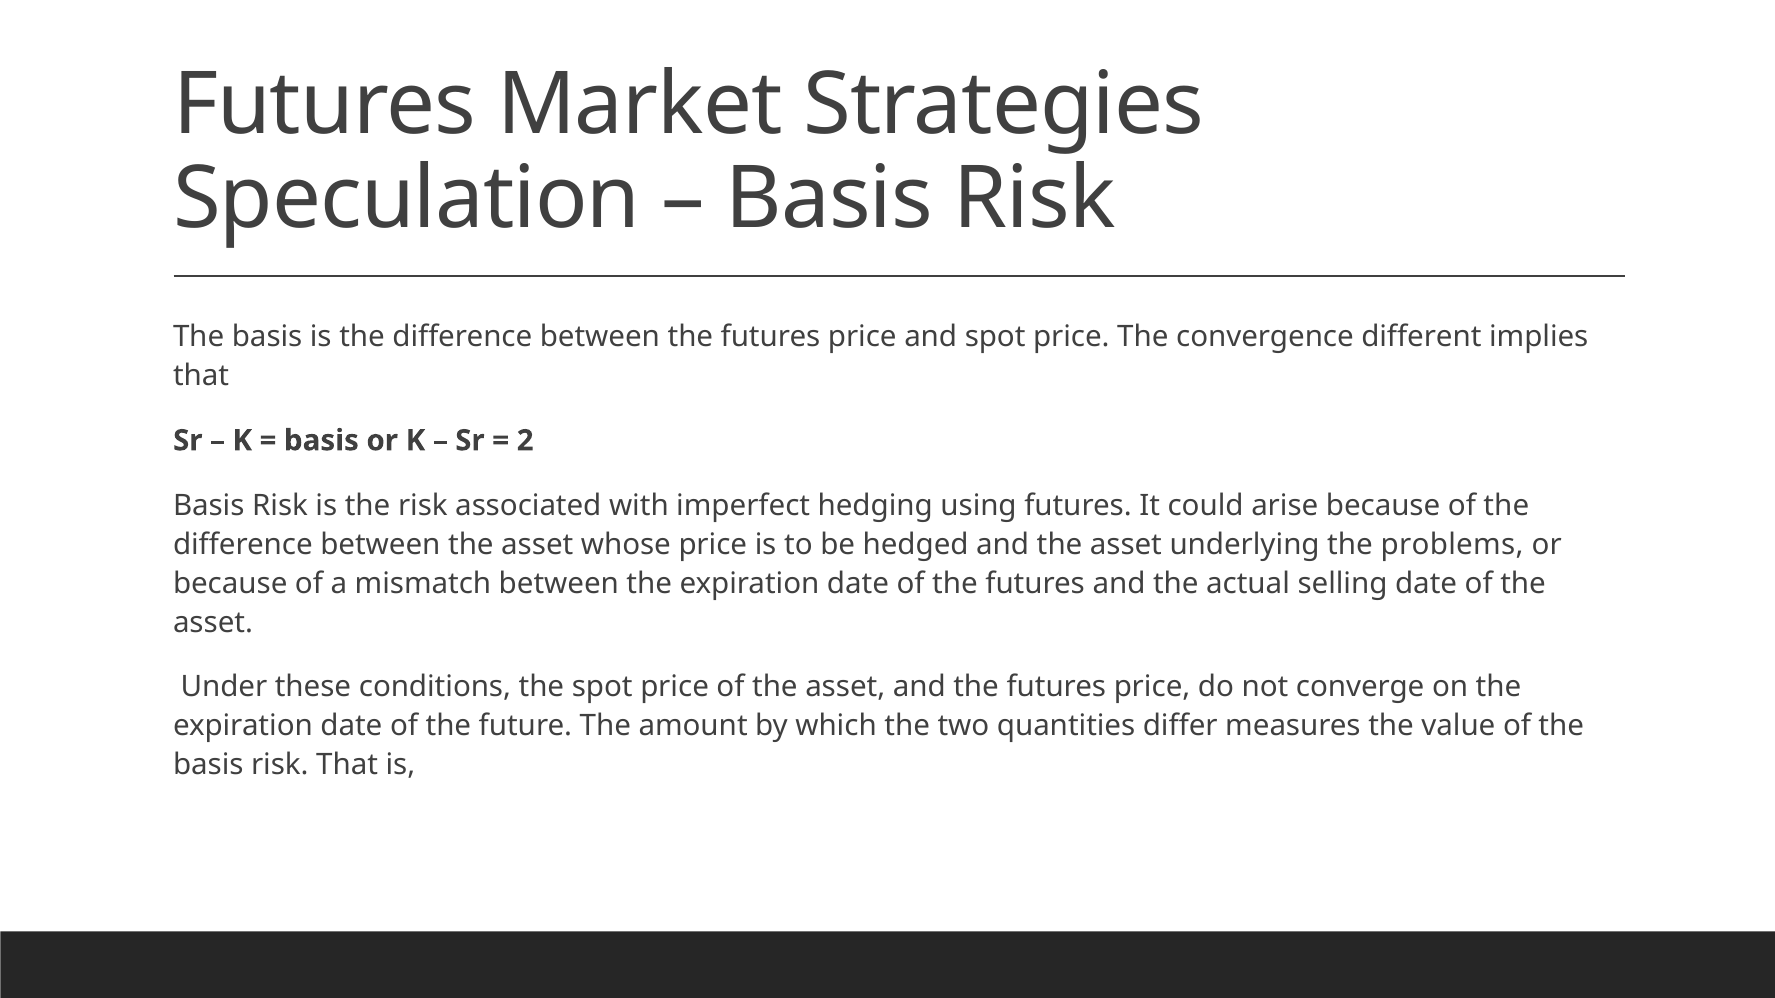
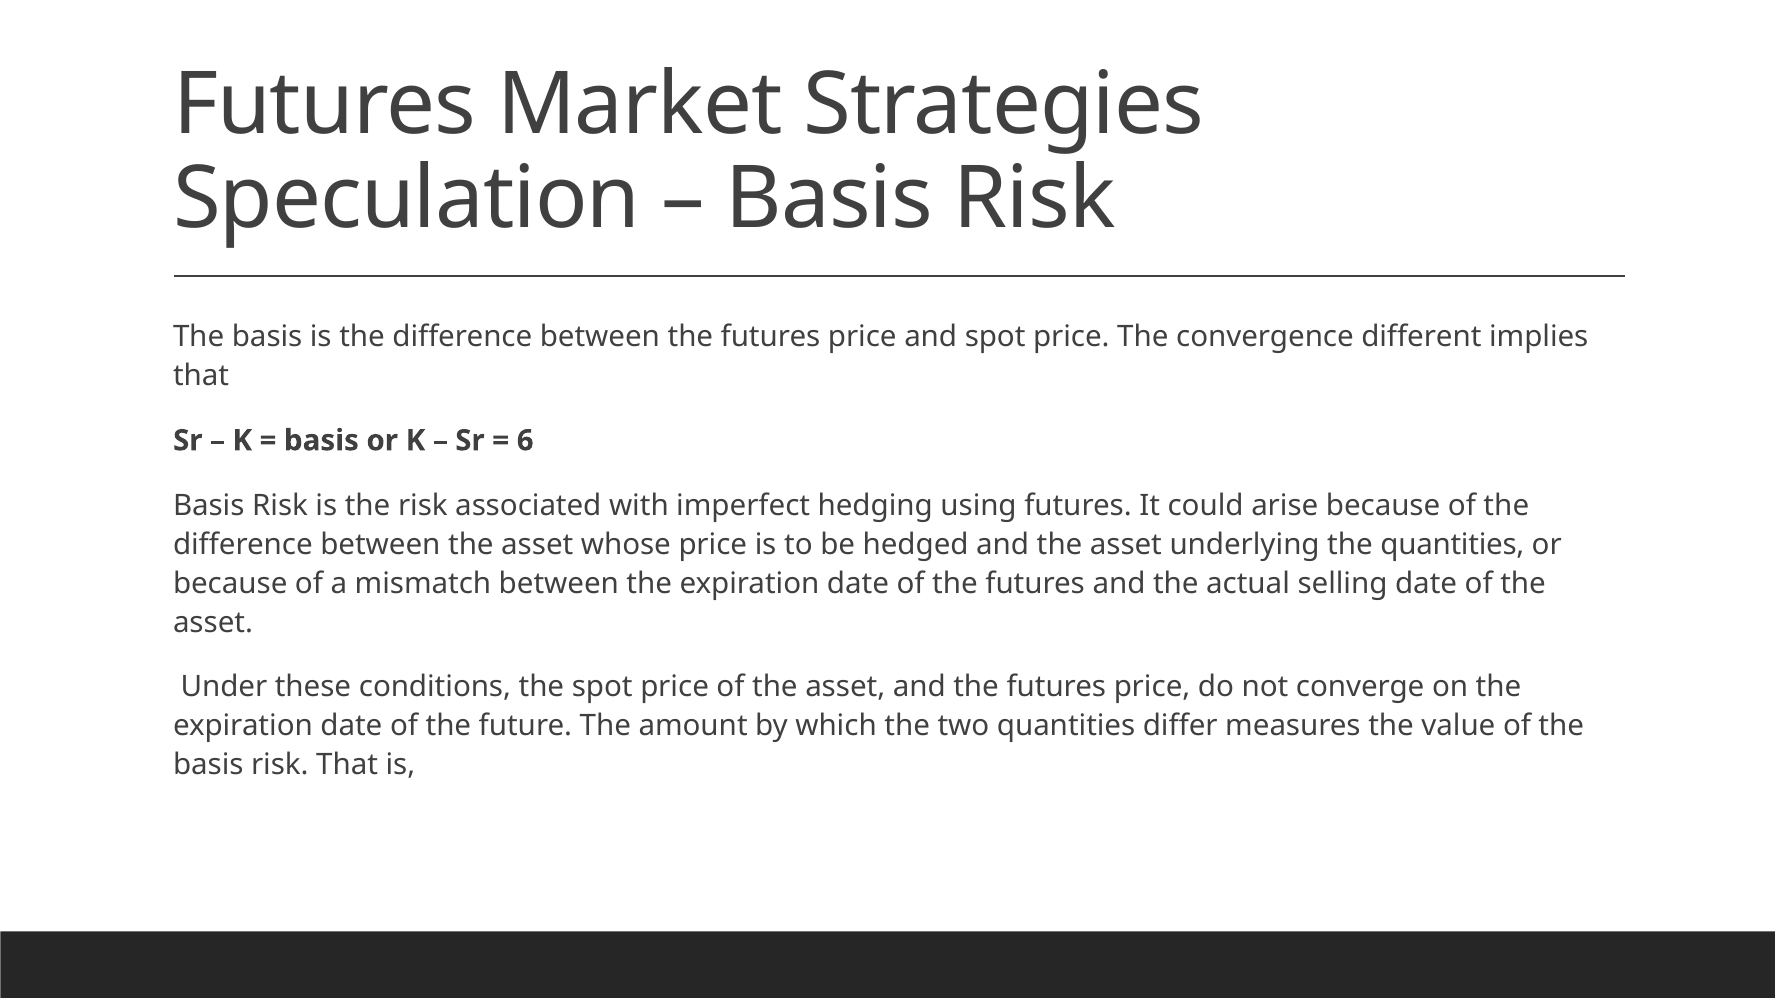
2: 2 -> 6
the problems: problems -> quantities
